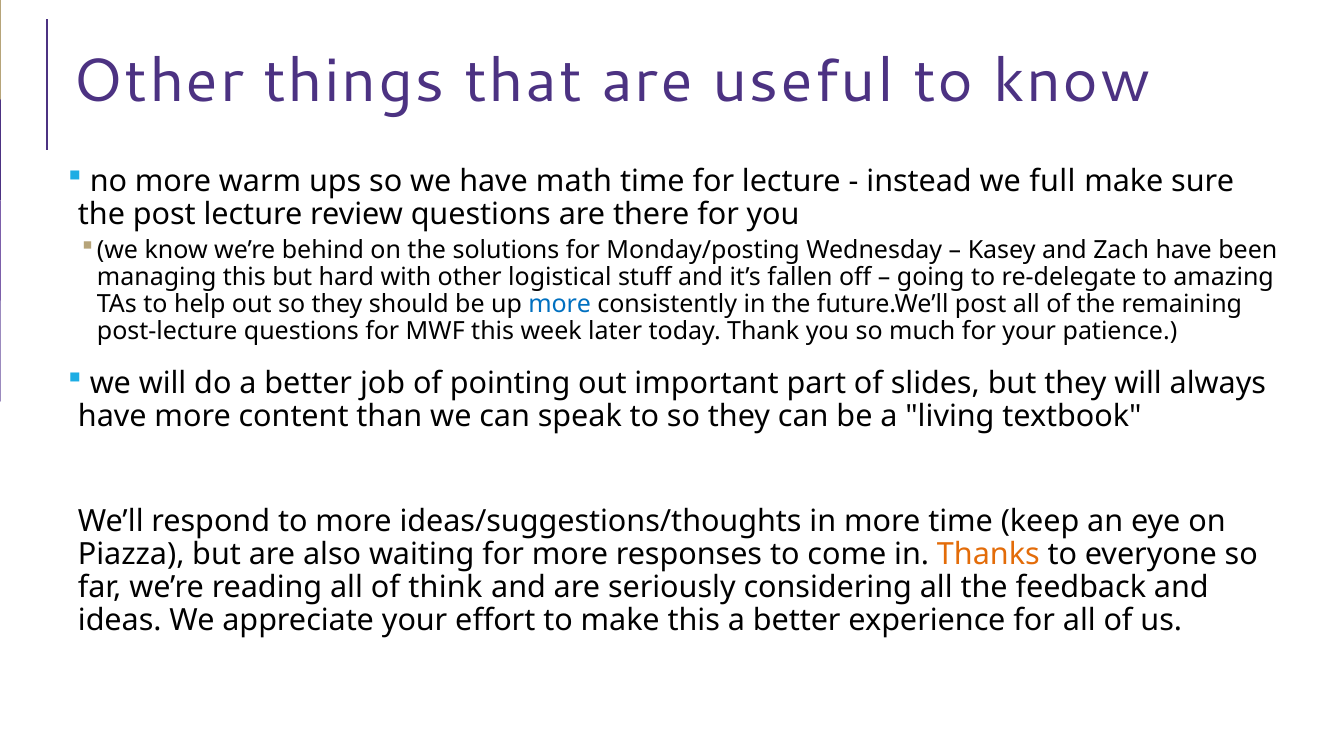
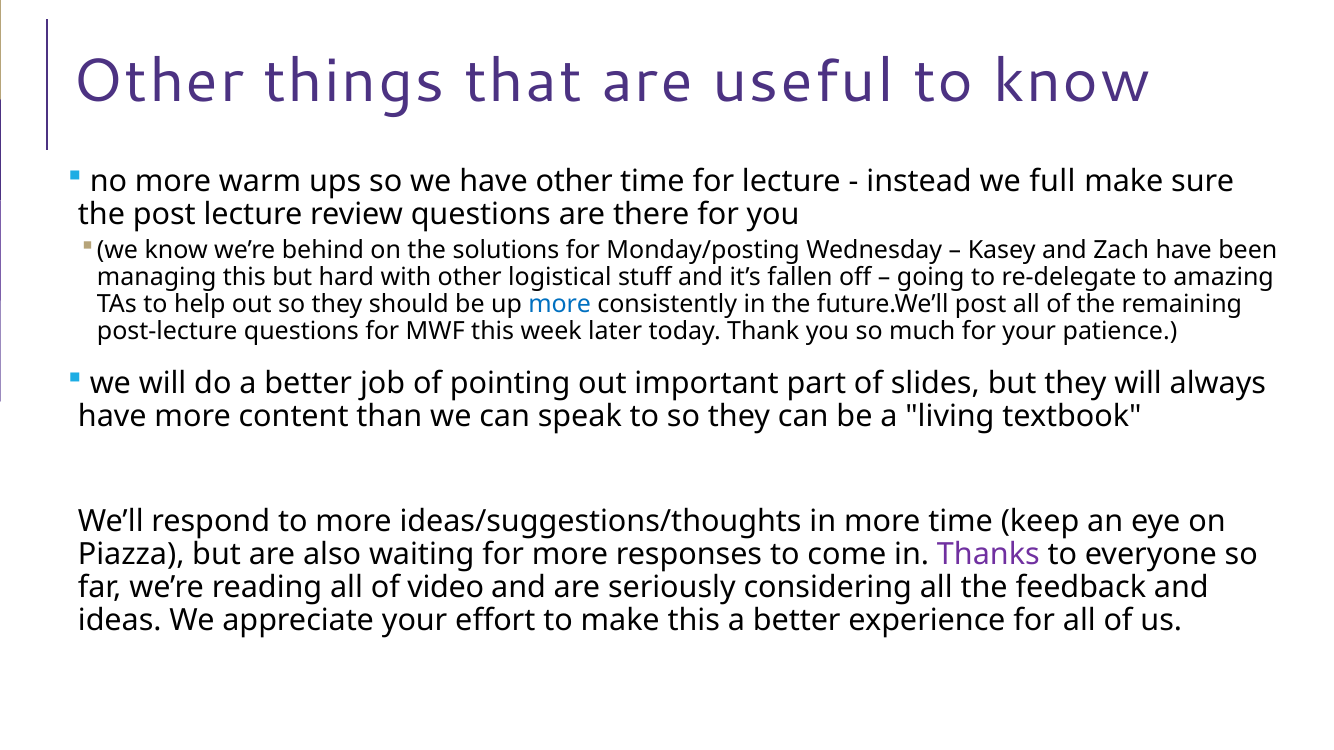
have math: math -> other
Thanks colour: orange -> purple
think: think -> video
